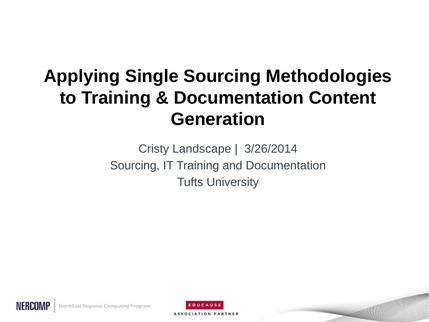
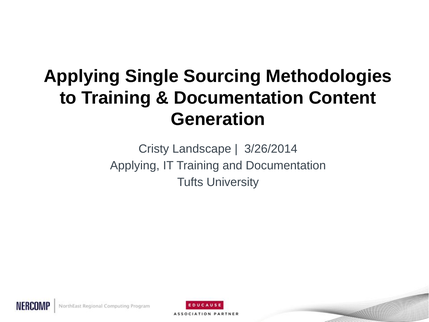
Sourcing at (135, 165): Sourcing -> Applying
